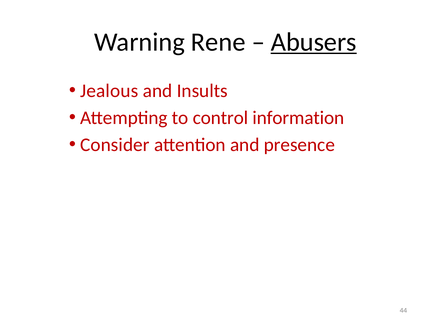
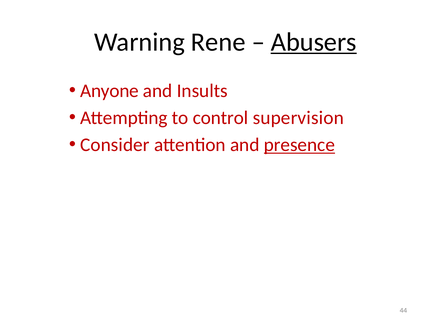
Jealous: Jealous -> Anyone
information: information -> supervision
presence underline: none -> present
